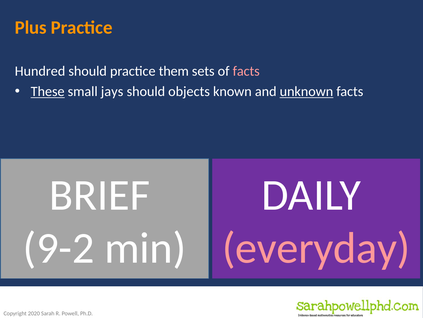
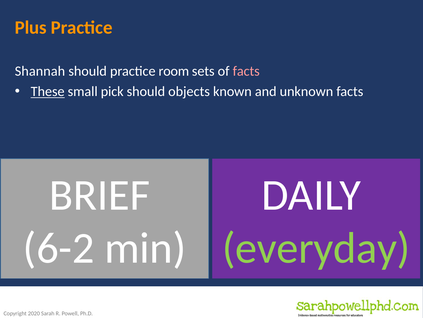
Hundred: Hundred -> Shannah
them: them -> room
jays: jays -> pick
unknown underline: present -> none
9-2: 9-2 -> 6-2
everyday colour: pink -> light green
